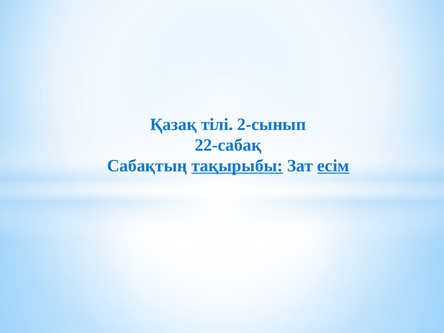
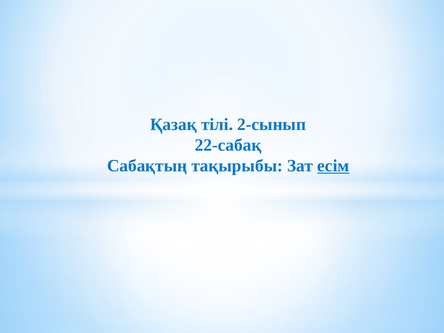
тақырыбы underline: present -> none
